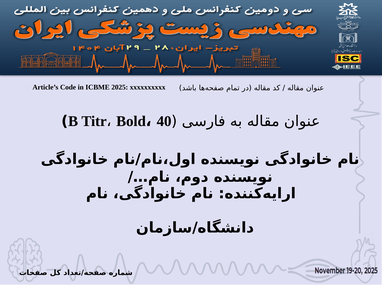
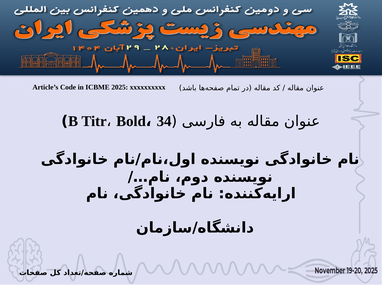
40: 40 -> 34
